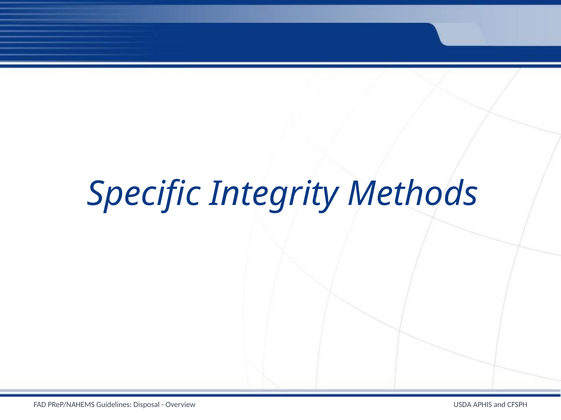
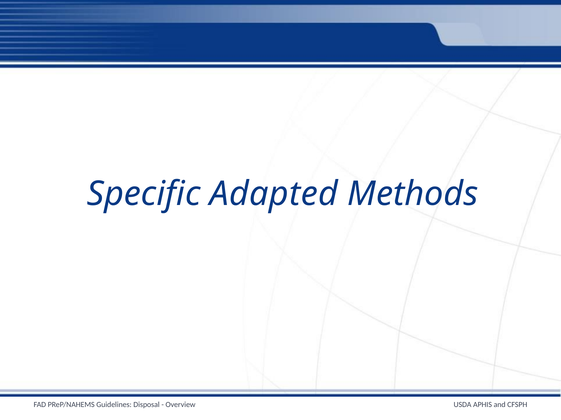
Integrity: Integrity -> Adapted
